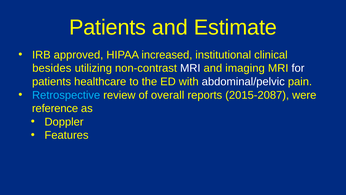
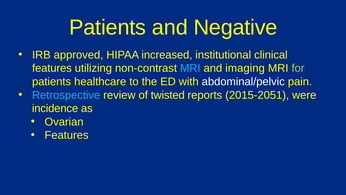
Estimate: Estimate -> Negative
besides at (52, 68): besides -> features
MRI at (190, 68) colour: white -> light blue
for colour: white -> light green
overall: overall -> twisted
2015-2087: 2015-2087 -> 2015-2051
reference: reference -> incidence
Doppler: Doppler -> Ovarian
